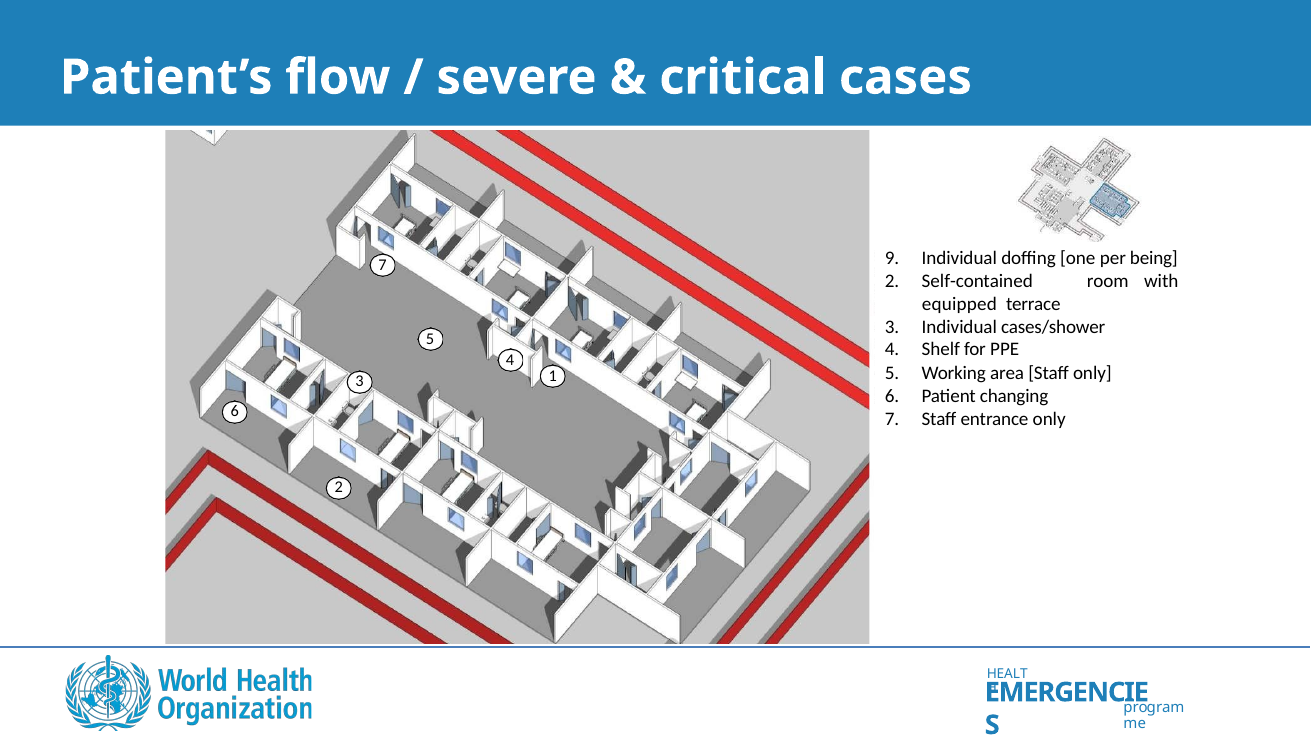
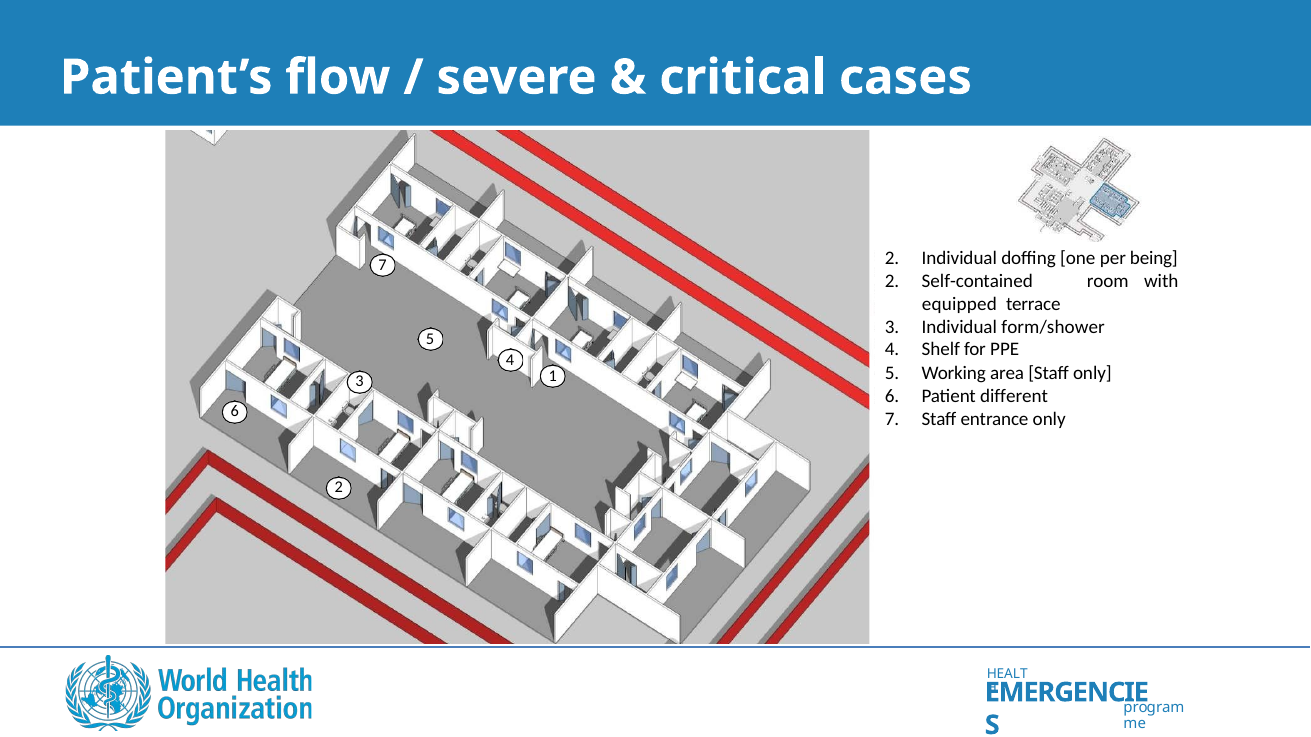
7 9: 9 -> 2
cases/shower: cases/shower -> form/shower
changing: changing -> different
